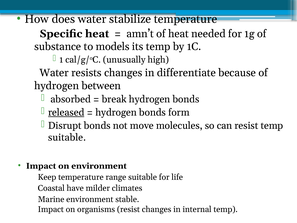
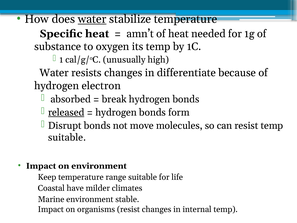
water at (92, 19) underline: none -> present
models: models -> oxygen
between: between -> electron
